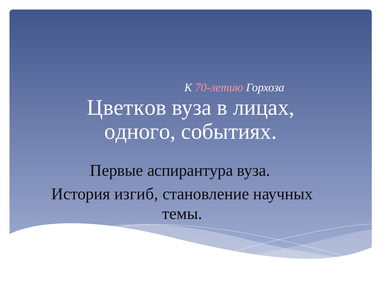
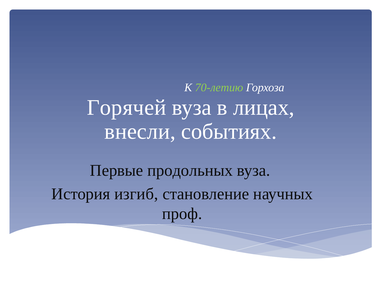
70-летию colour: pink -> light green
Цветков: Цветков -> Горячей
одного: одного -> внесли
аспирантура: аспирантура -> продольных
темы: темы -> проф
